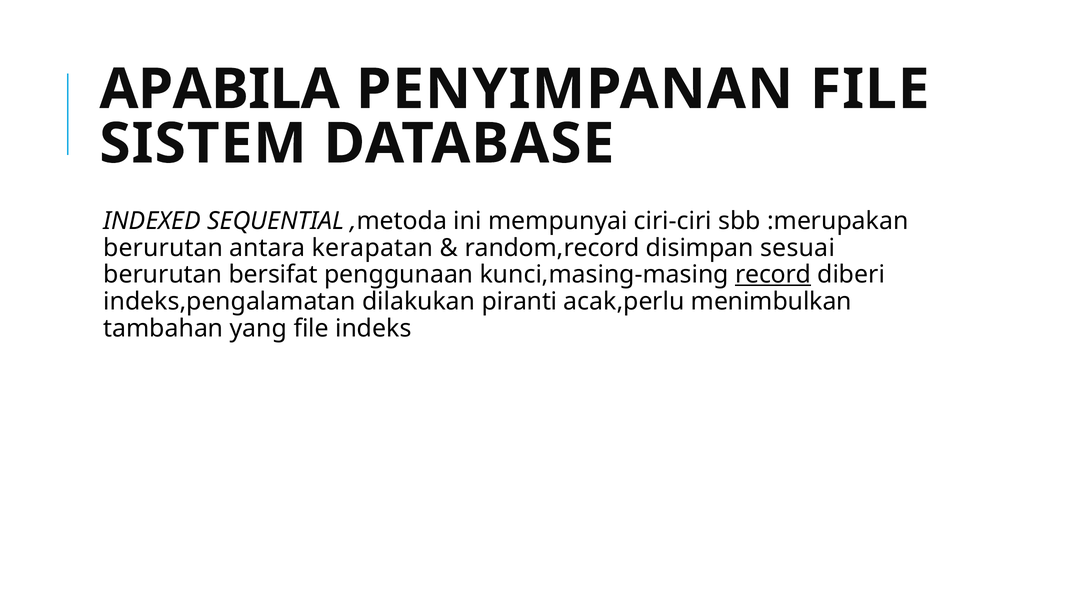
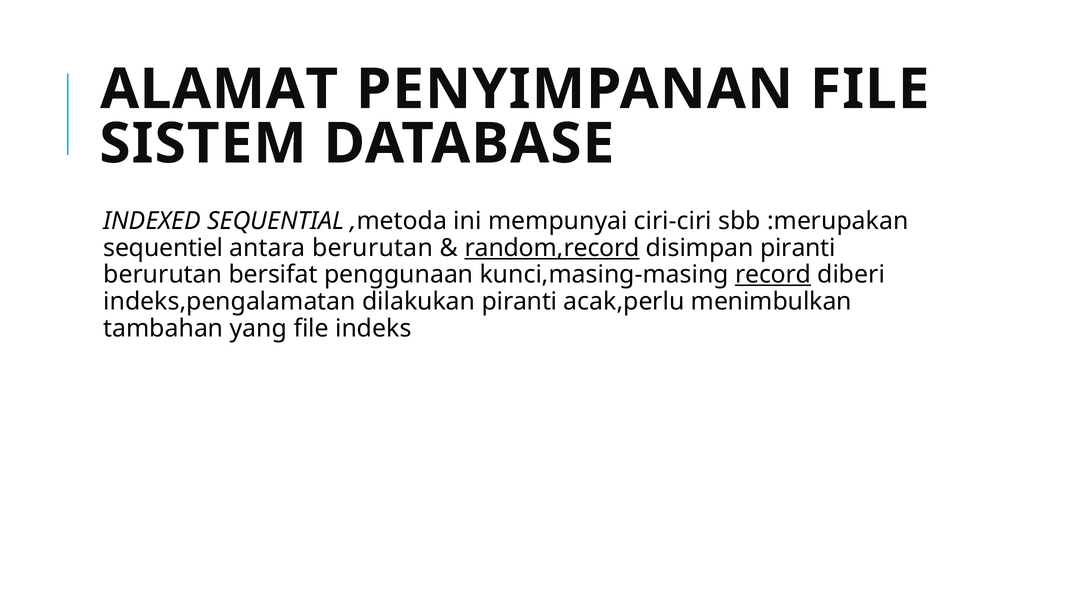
APABILA: APABILA -> ALAMAT
berurutan at (163, 248): berurutan -> sequentiel
antara kerapatan: kerapatan -> berurutan
random,record underline: none -> present
disimpan sesuai: sesuai -> piranti
